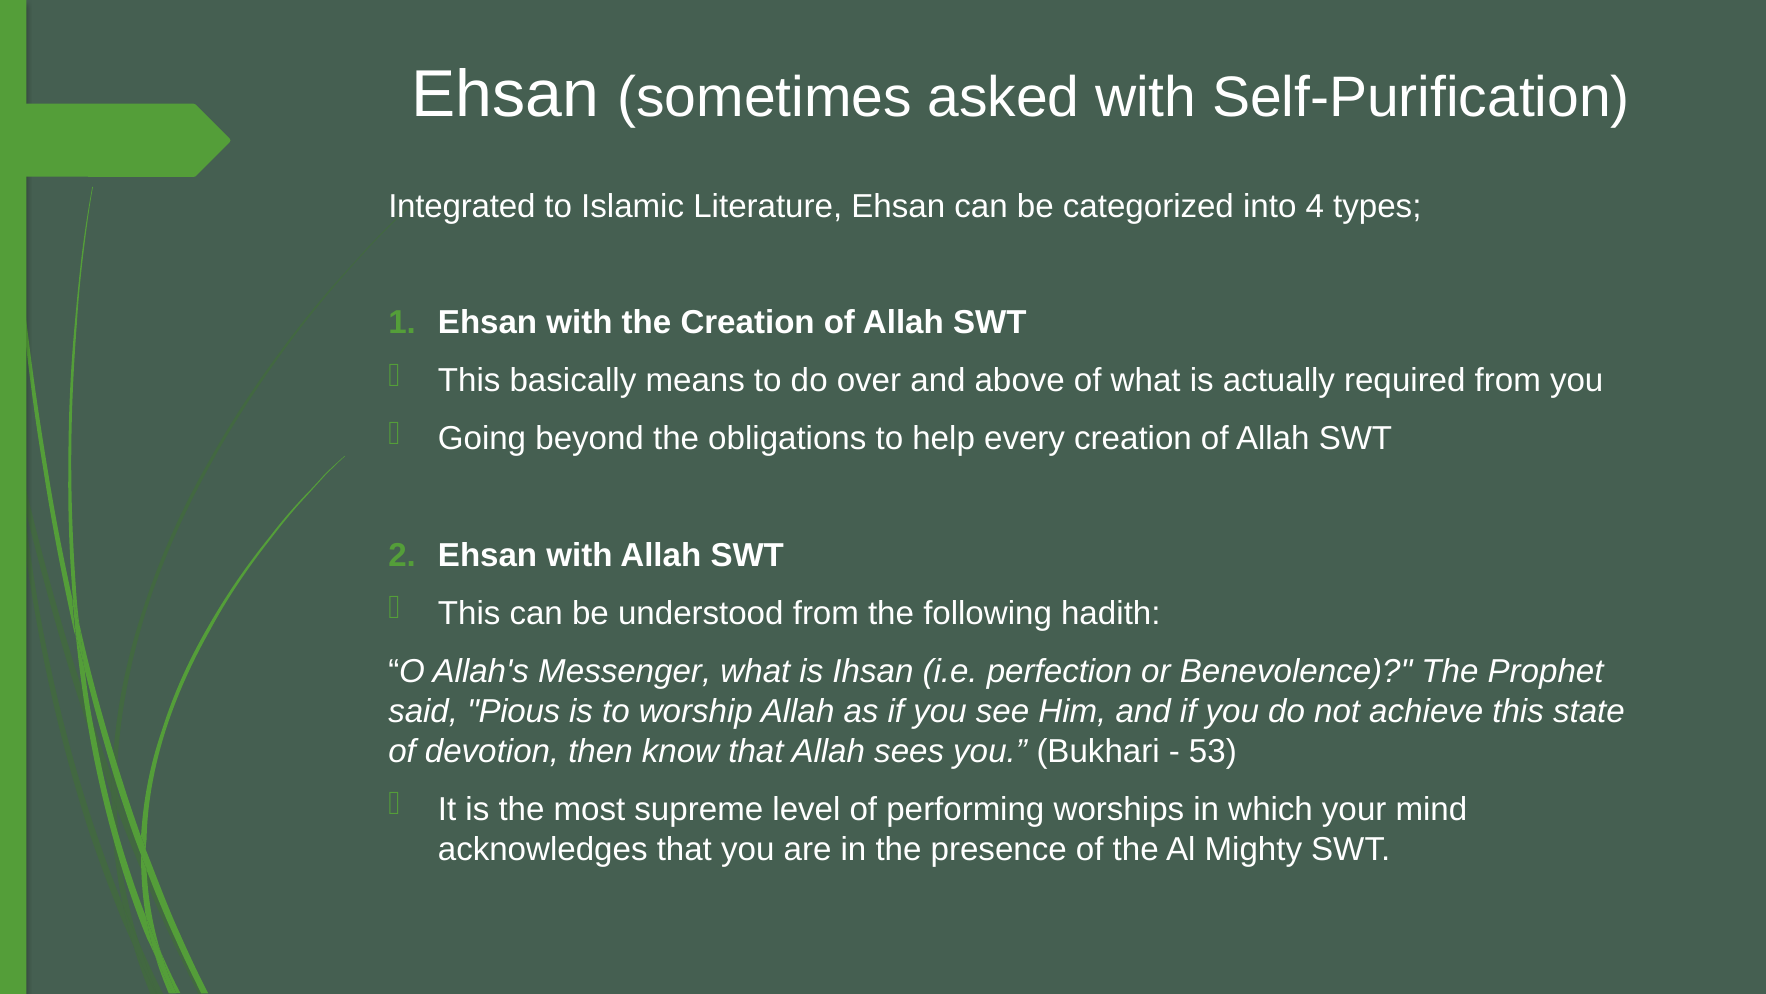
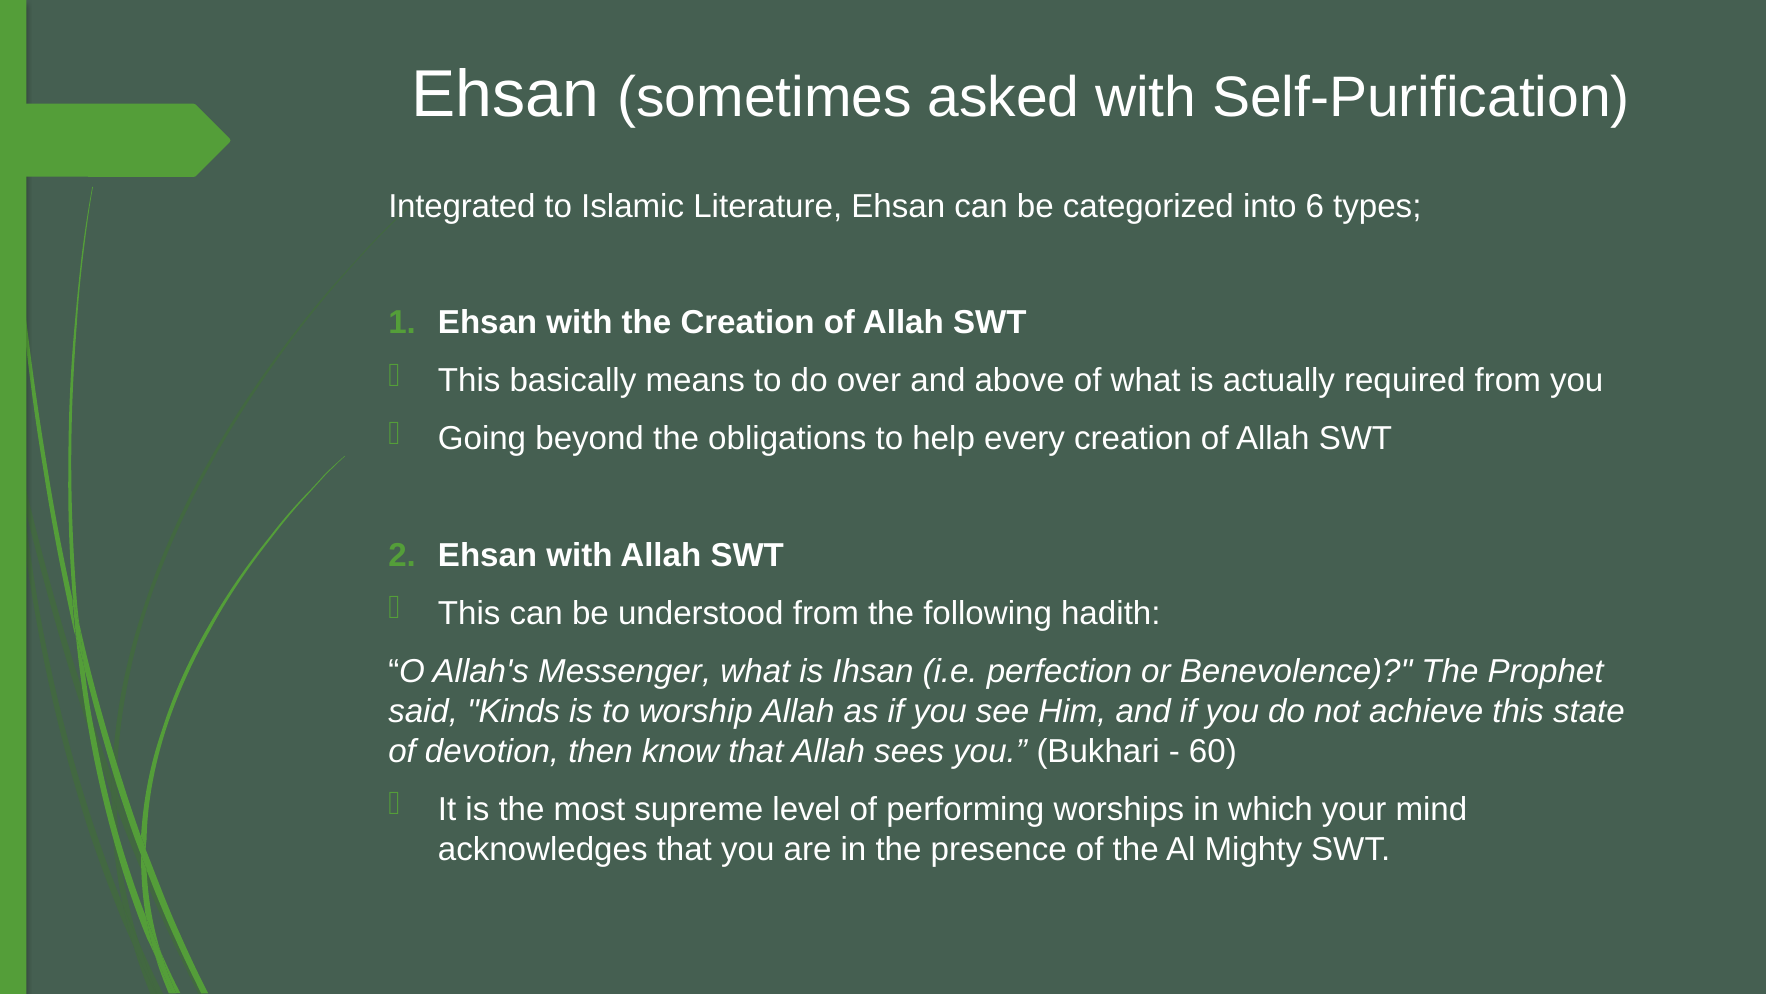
4: 4 -> 6
Pious: Pious -> Kinds
53: 53 -> 60
